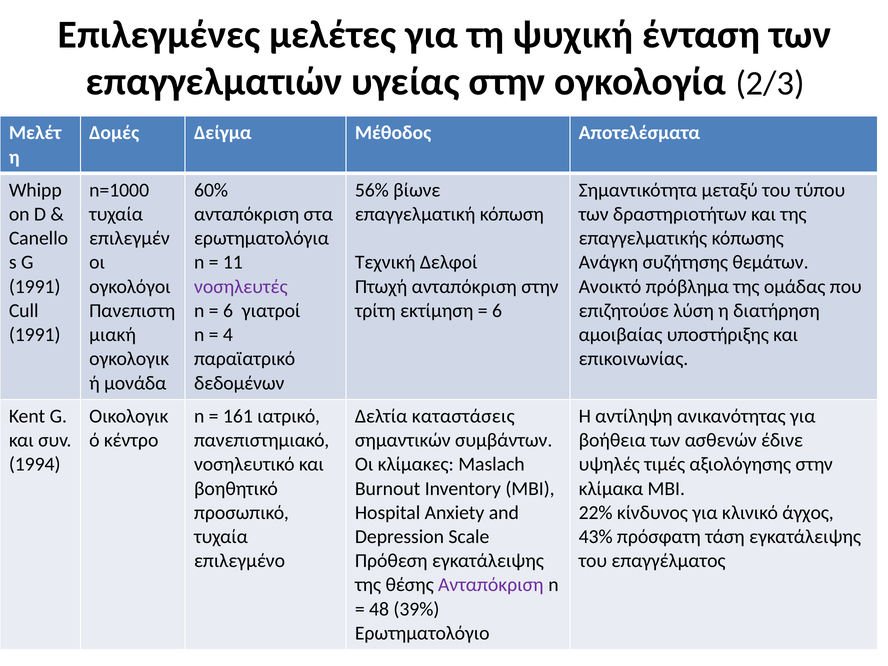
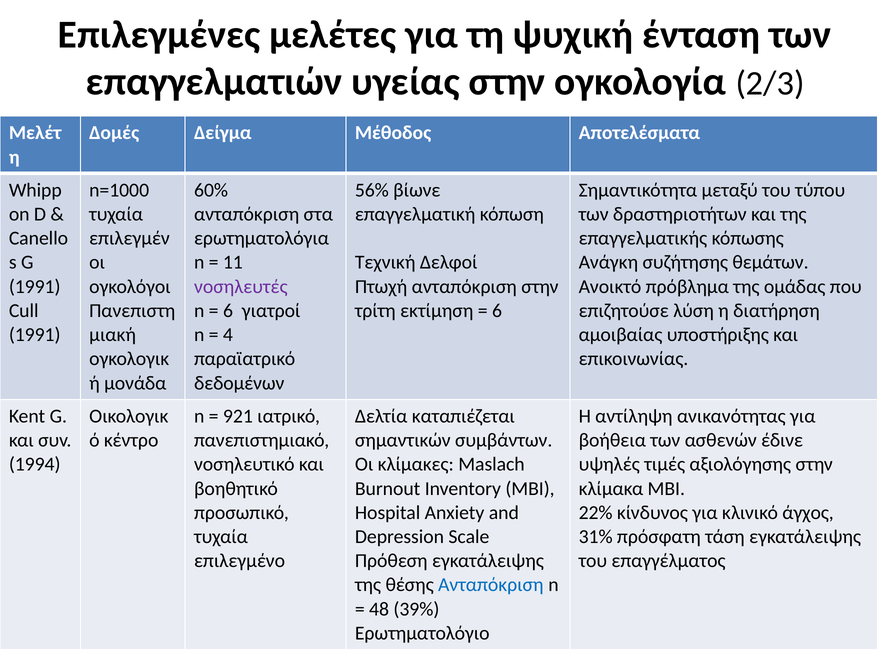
161: 161 -> 921
καταστάσεις: καταστάσεις -> καταπιέζεται
43%: 43% -> 31%
Ανταπόκριση at (491, 585) colour: purple -> blue
